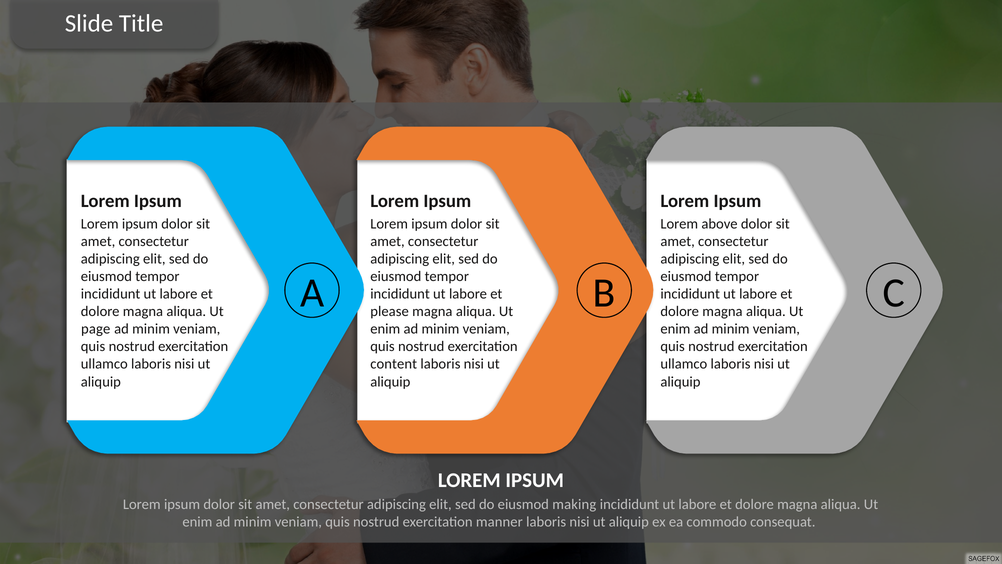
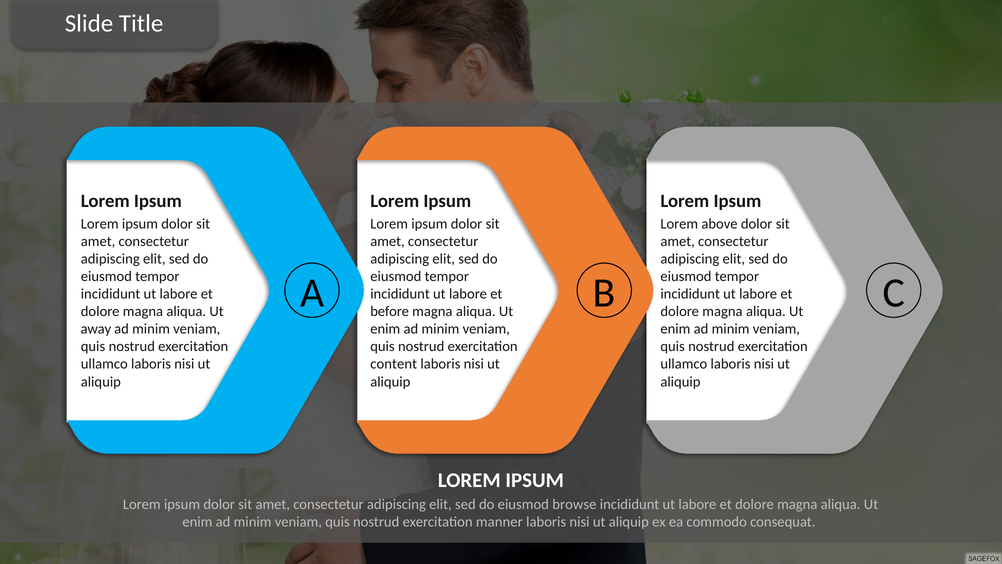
please: please -> before
page: page -> away
making: making -> browse
